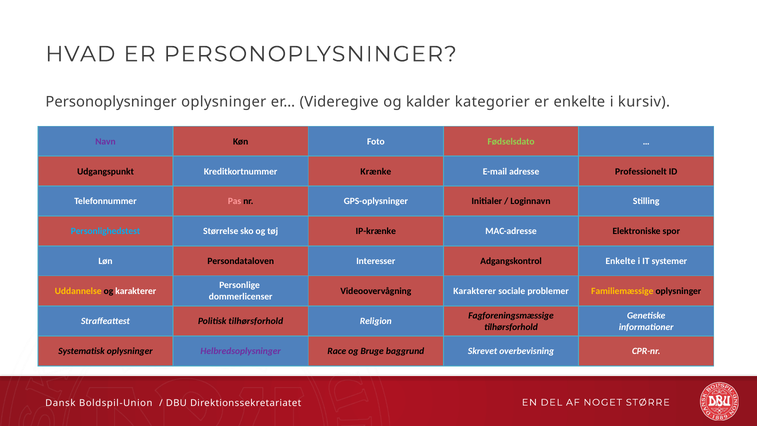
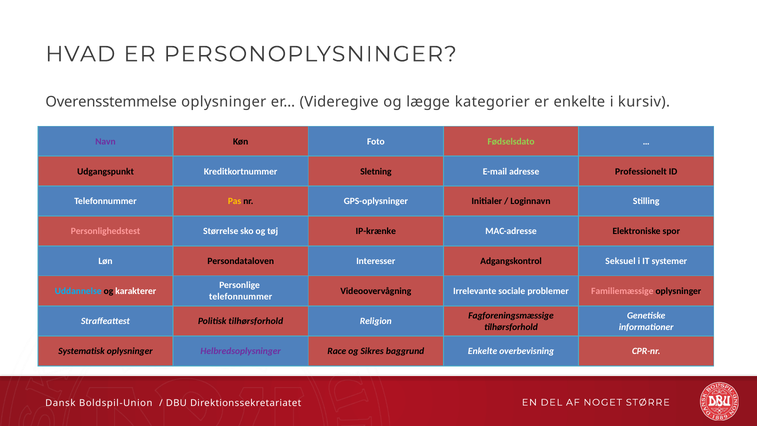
Personoplysninger at (111, 102): Personoplysninger -> Overensstemmelse
kalder: kalder -> lægge
Krænke: Krænke -> Sletning
Pas colour: pink -> yellow
Personlighedstest colour: light blue -> pink
Adgangskontrol Enkelte: Enkelte -> Seksuel
Uddannelse colour: yellow -> light blue
Videoovervågning Karakterer: Karakterer -> Irrelevante
Familiemæssige colour: yellow -> pink
dommerlicenser at (241, 297): dommerlicenser -> telefonnummer
Bruge: Bruge -> Sikres
baggrund Skrevet: Skrevet -> Enkelte
